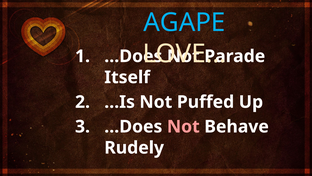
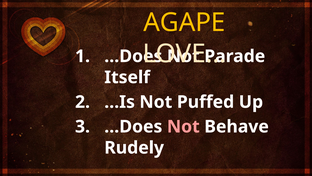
AGAPE colour: light blue -> yellow
